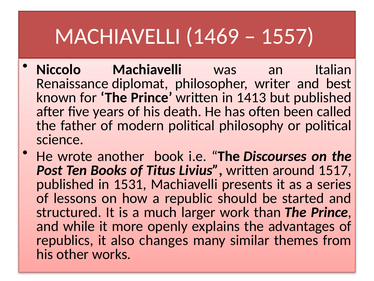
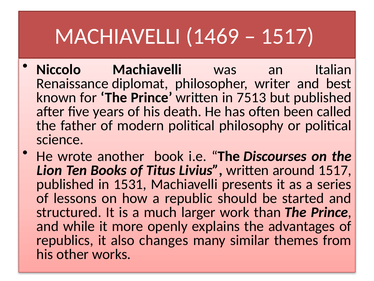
1557 at (287, 36): 1557 -> 1517
1413: 1413 -> 7513
Post: Post -> Lion
